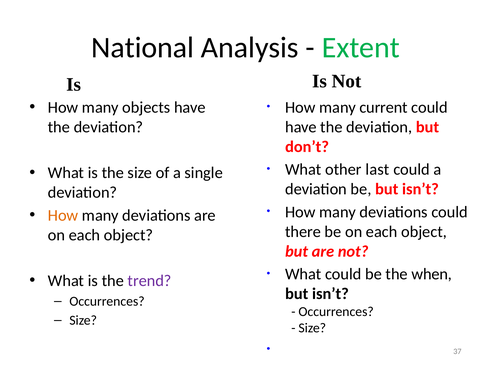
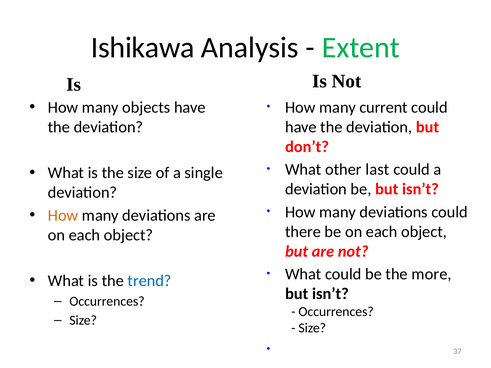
National: National -> Ishikawa
when: when -> more
trend colour: purple -> blue
